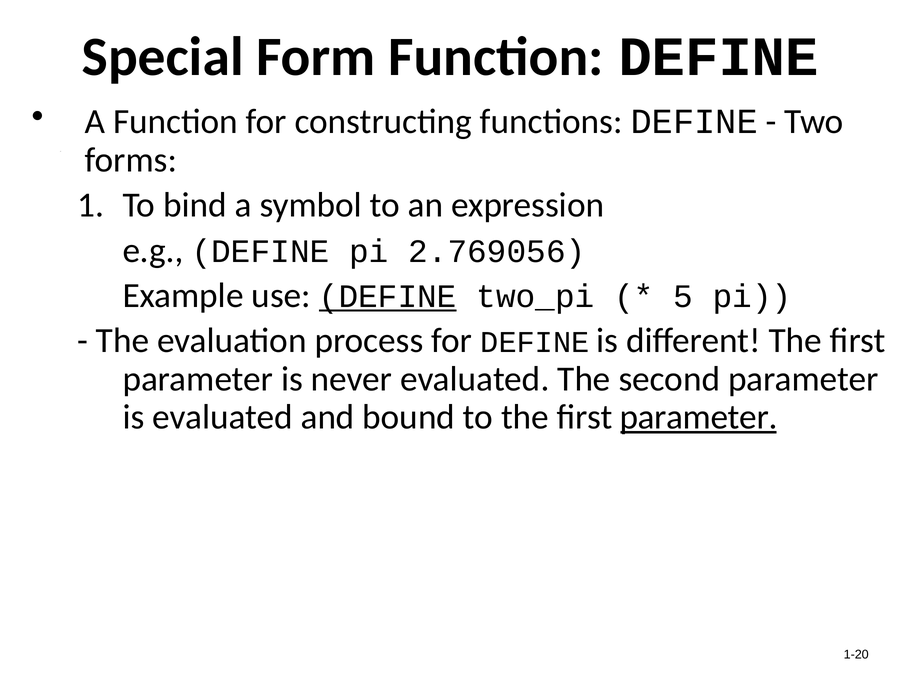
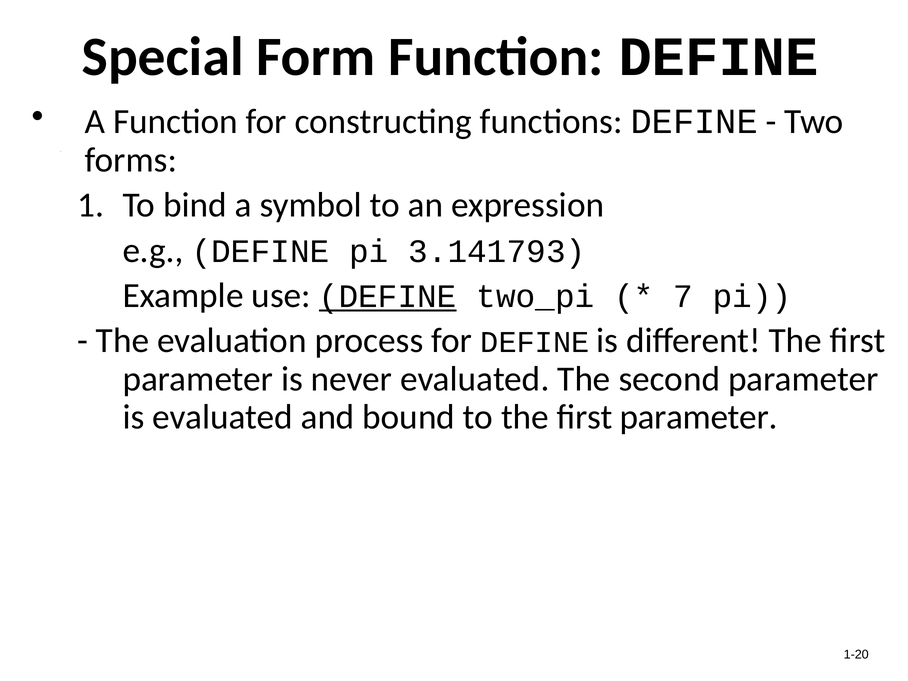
2.769056: 2.769056 -> 3.141793
5: 5 -> 7
parameter at (699, 417) underline: present -> none
